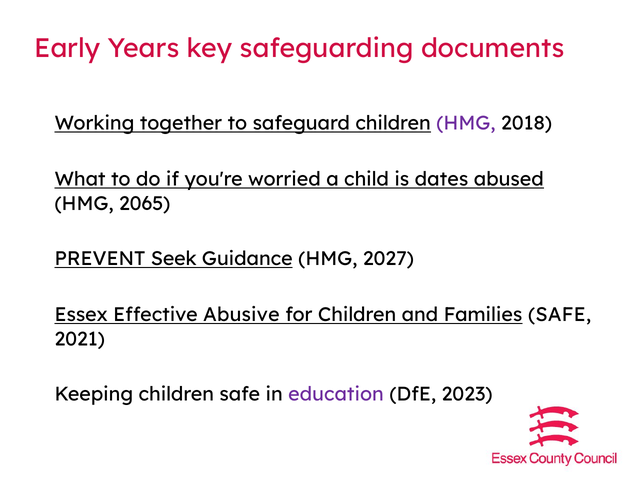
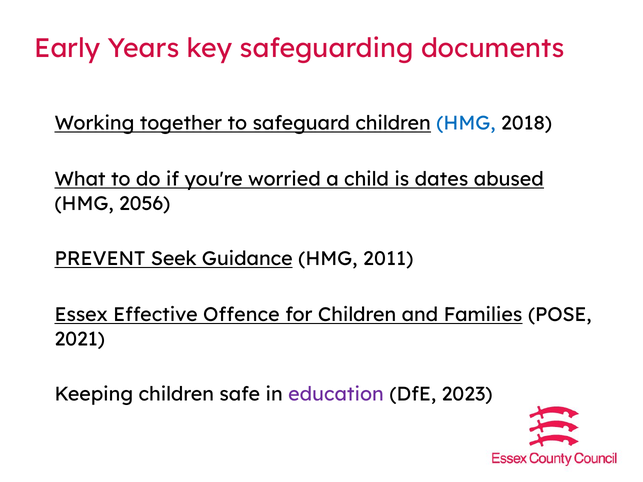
HMG at (466, 123) colour: purple -> blue
2065: 2065 -> 2056
2027: 2027 -> 2011
Abusive: Abusive -> Offence
Families SAFE: SAFE -> POSE
